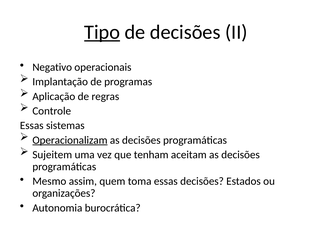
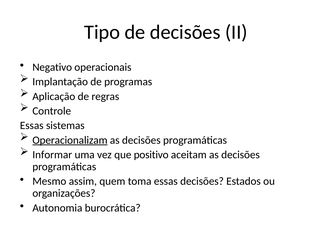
Tipo underline: present -> none
Sujeitem: Sujeitem -> Informar
tenham: tenham -> positivo
